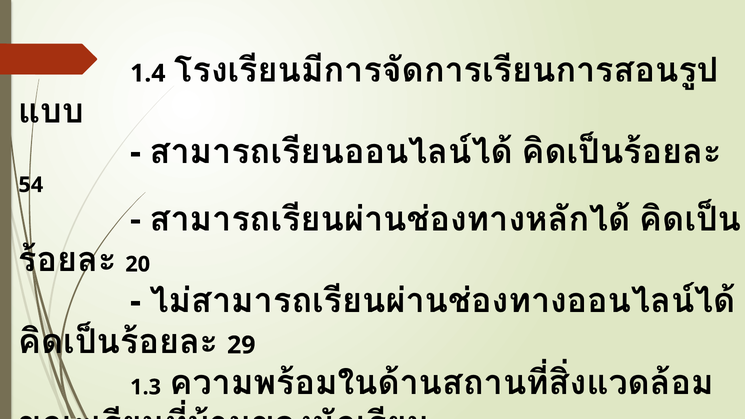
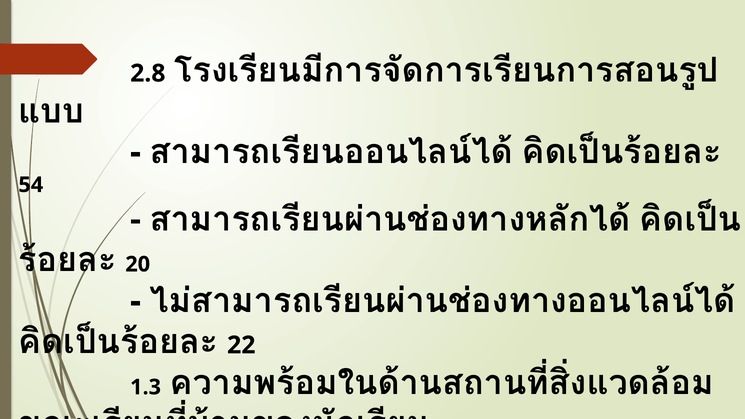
1.4: 1.4 -> 2.8
29: 29 -> 22
